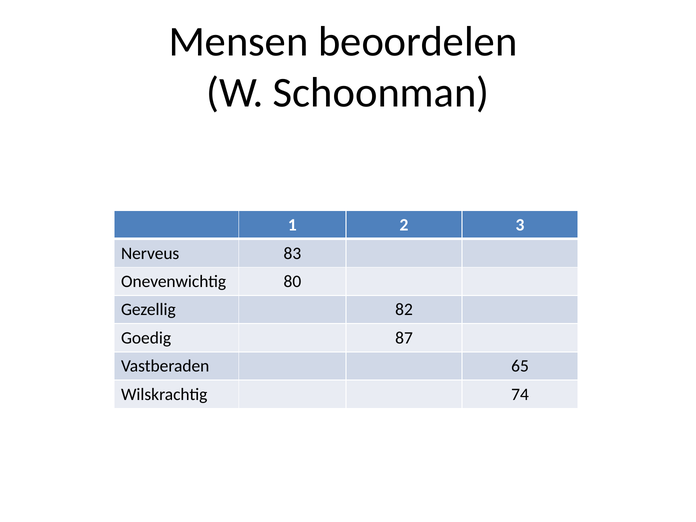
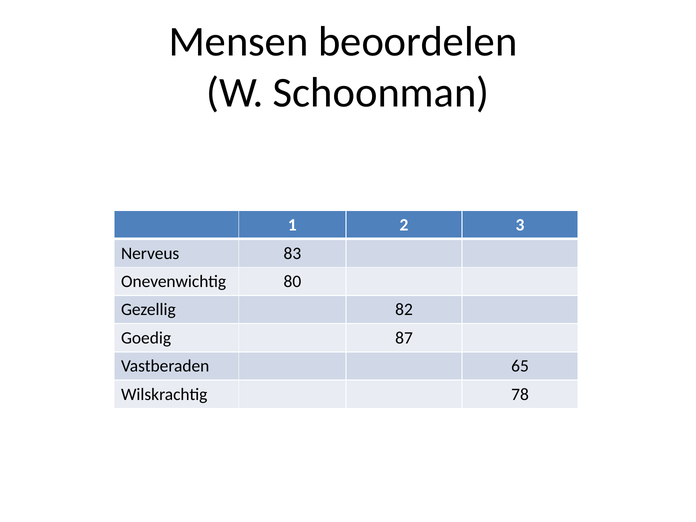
74: 74 -> 78
